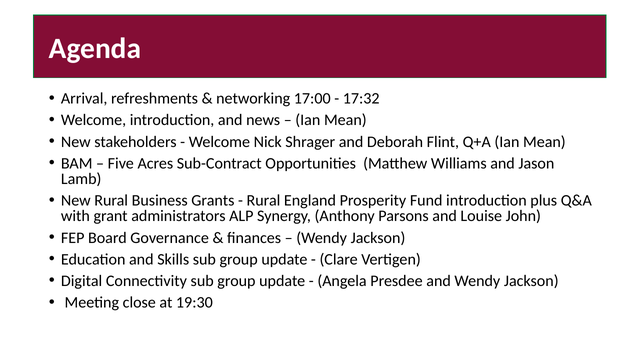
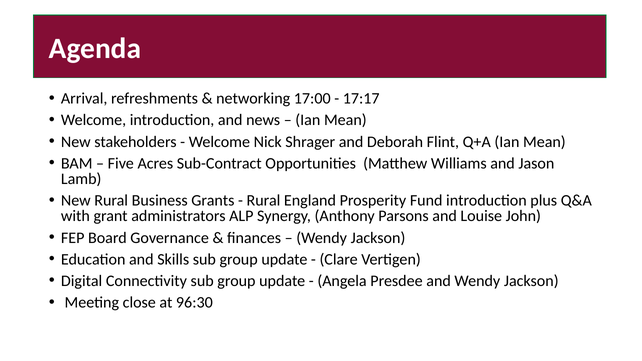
17:32: 17:32 -> 17:17
19:30: 19:30 -> 96:30
